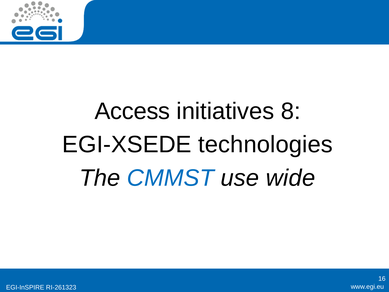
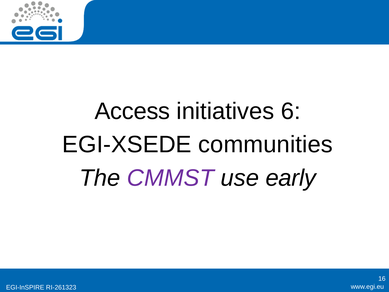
8: 8 -> 6
technologies: technologies -> communities
CMMST colour: blue -> purple
wide: wide -> early
